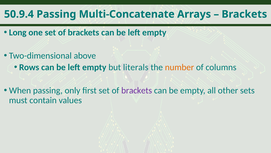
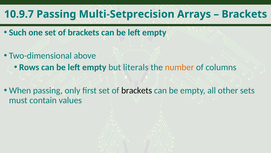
50.9.4: 50.9.4 -> 10.9.7
Multi-Concatenate: Multi-Concatenate -> Multi-Setprecision
Long: Long -> Such
brackets at (137, 90) colour: purple -> black
